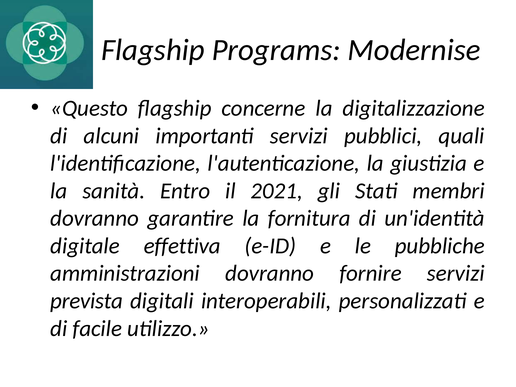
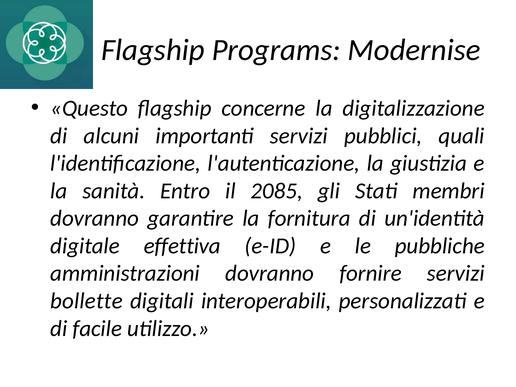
2021: 2021 -> 2085
prevista: prevista -> bollette
